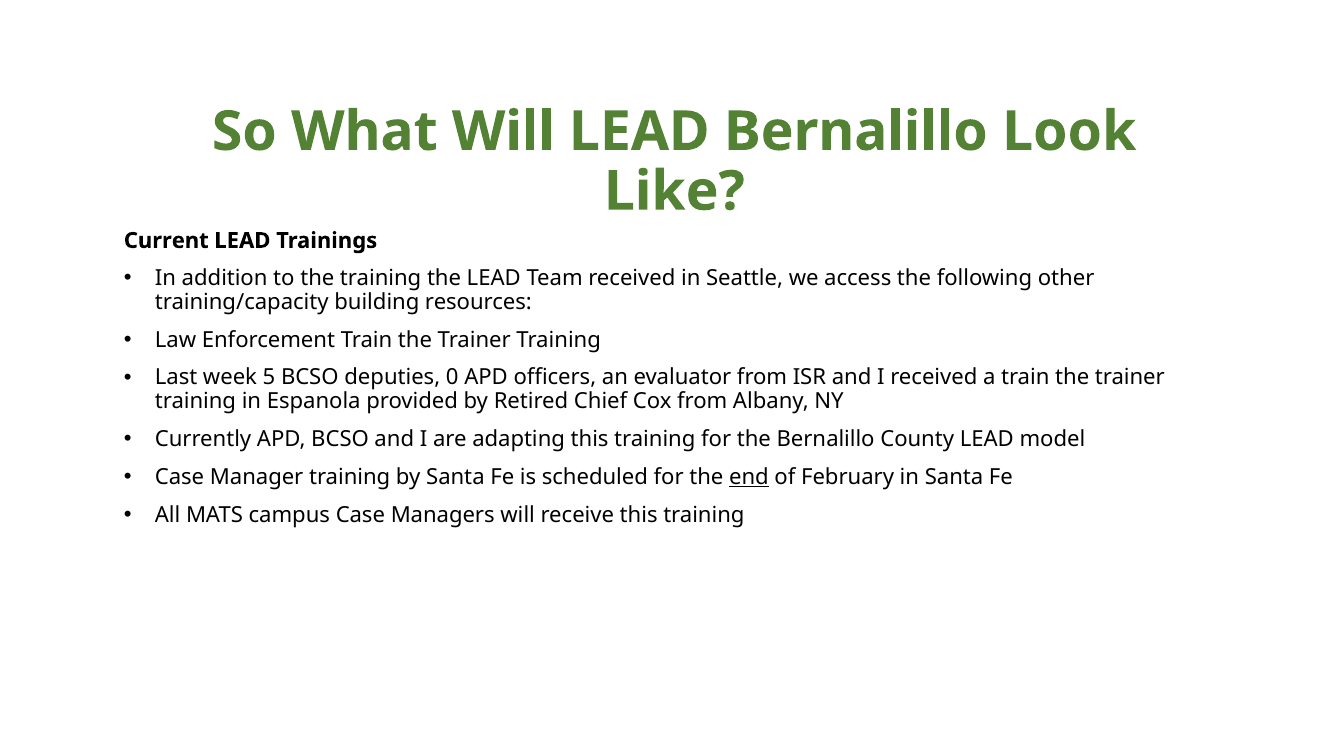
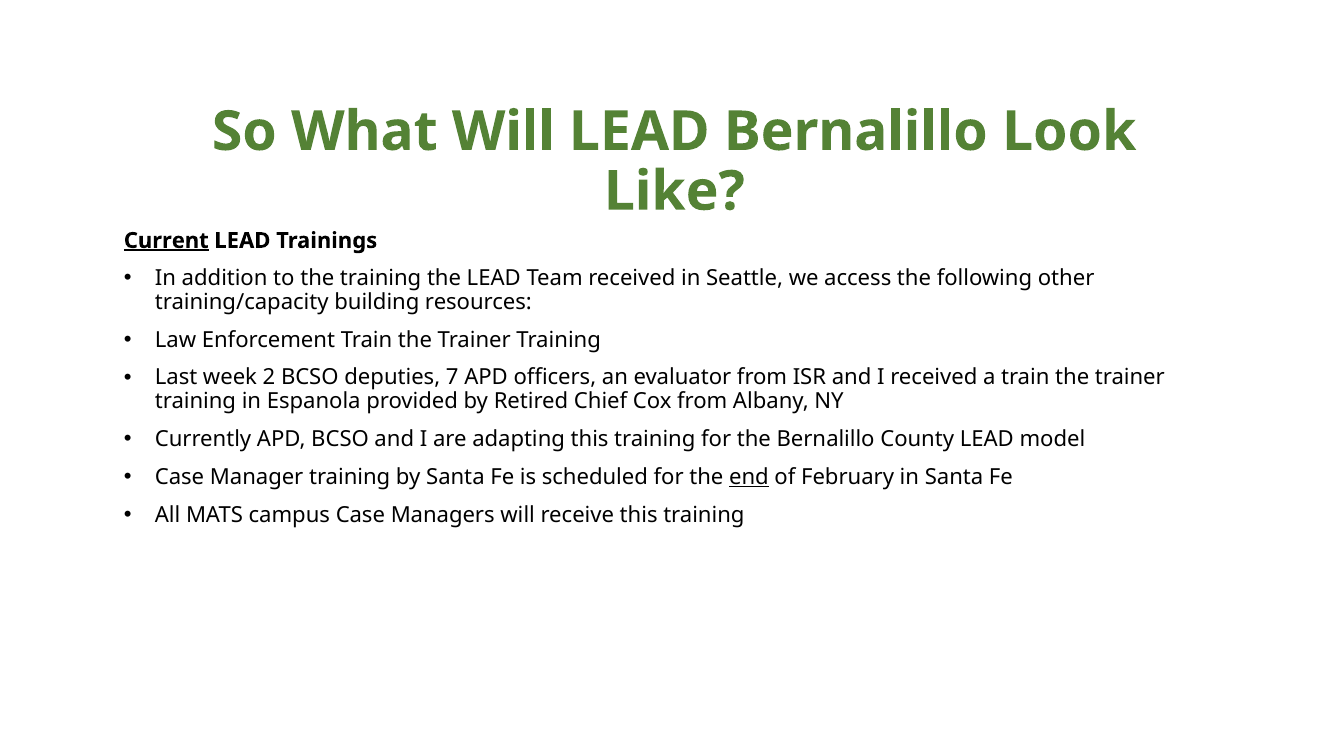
Current underline: none -> present
5: 5 -> 2
0: 0 -> 7
